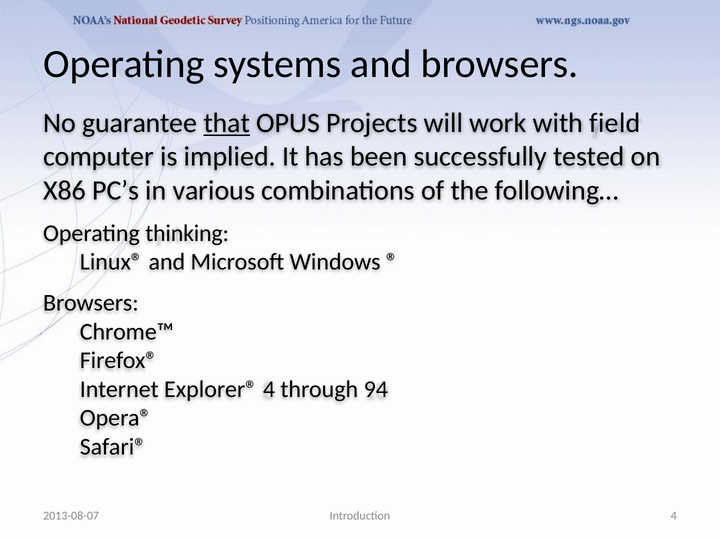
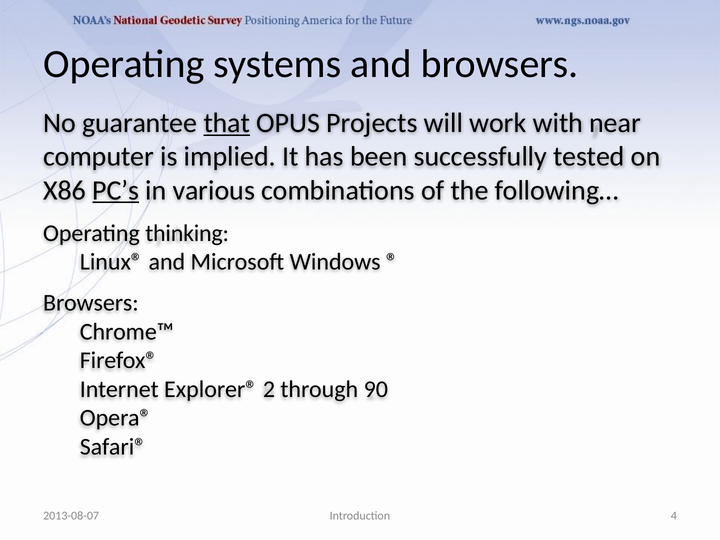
field: field -> near
PC’s underline: none -> present
Explorer® 4: 4 -> 2
94: 94 -> 90
